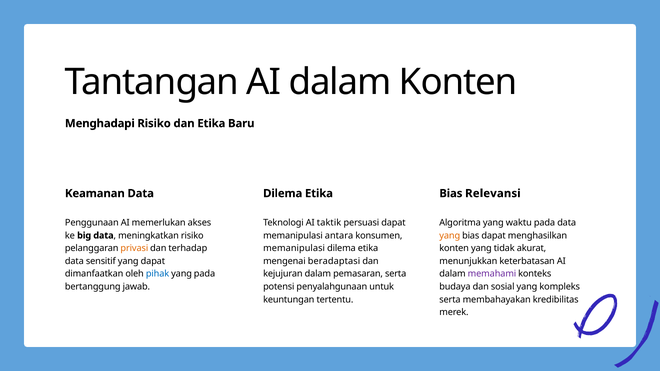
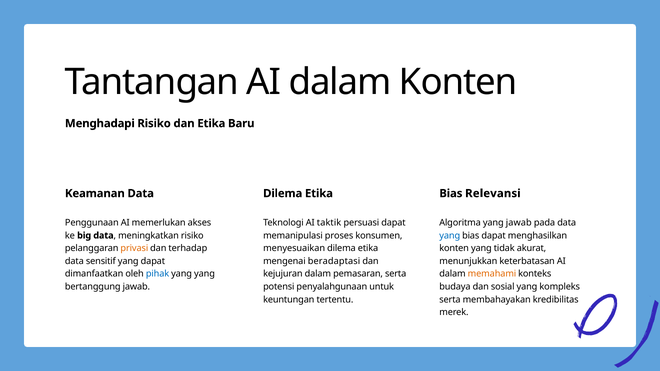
yang waktu: waktu -> jawab
antara: antara -> proses
yang at (450, 236) colour: orange -> blue
memanipulasi at (294, 248): memanipulasi -> menyesuaikan
yang pada: pada -> yang
memahami colour: purple -> orange
